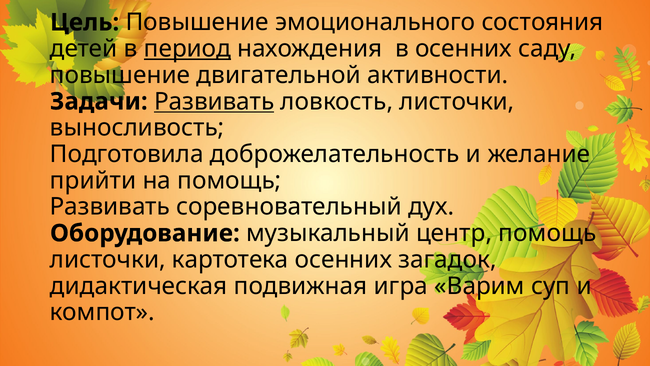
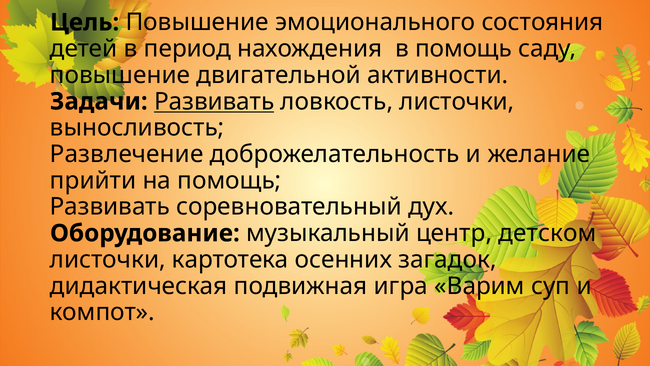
период underline: present -> none
в осенних: осенних -> помощь
Подготовила: Подготовила -> Развлечение
центр помощь: помощь -> детском
